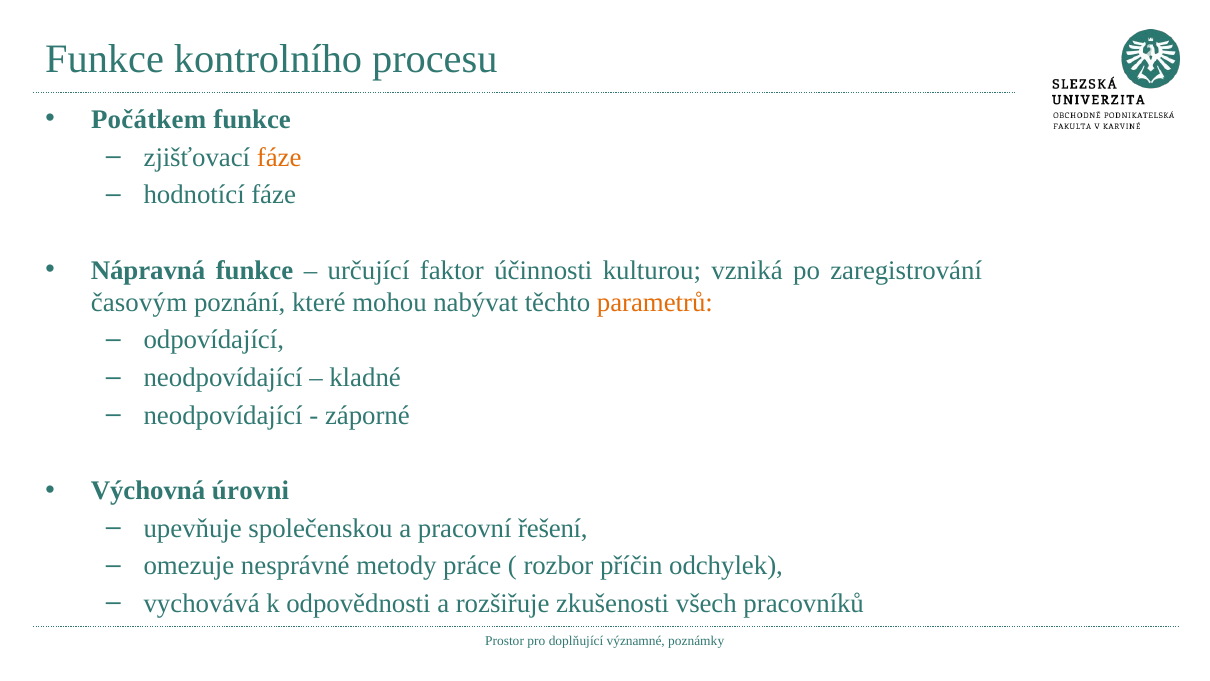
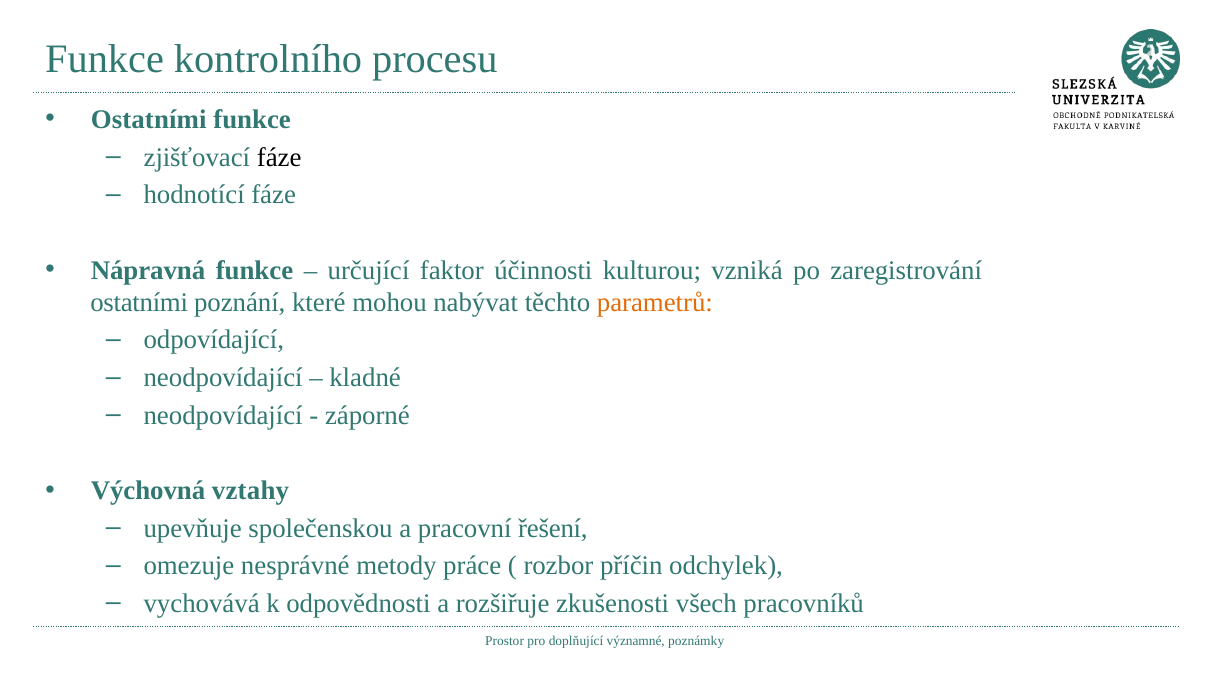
Počátkem at (149, 120): Počátkem -> Ostatními
fáze at (279, 157) colour: orange -> black
časovým at (139, 302): časovým -> ostatními
úrovni: úrovni -> vztahy
